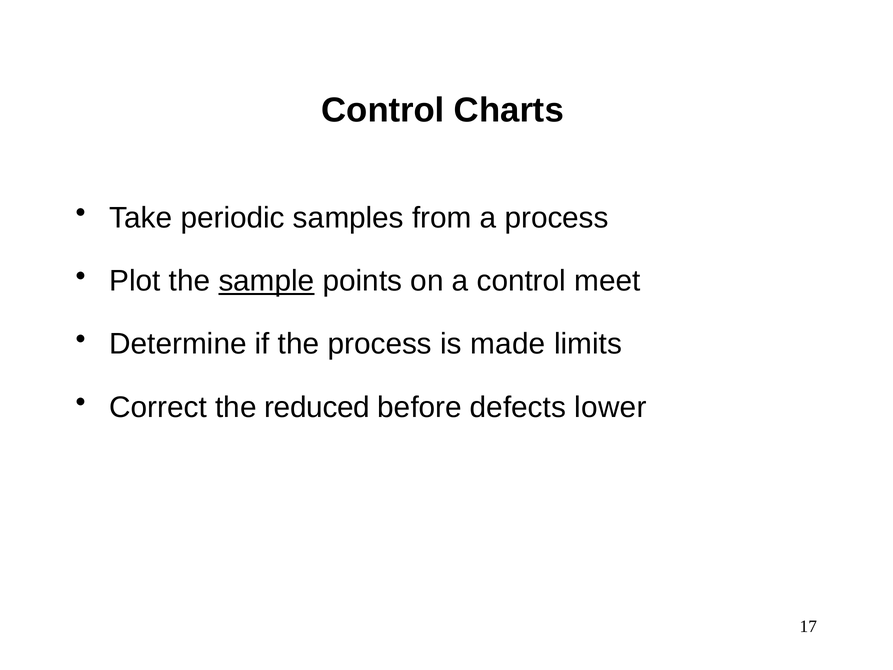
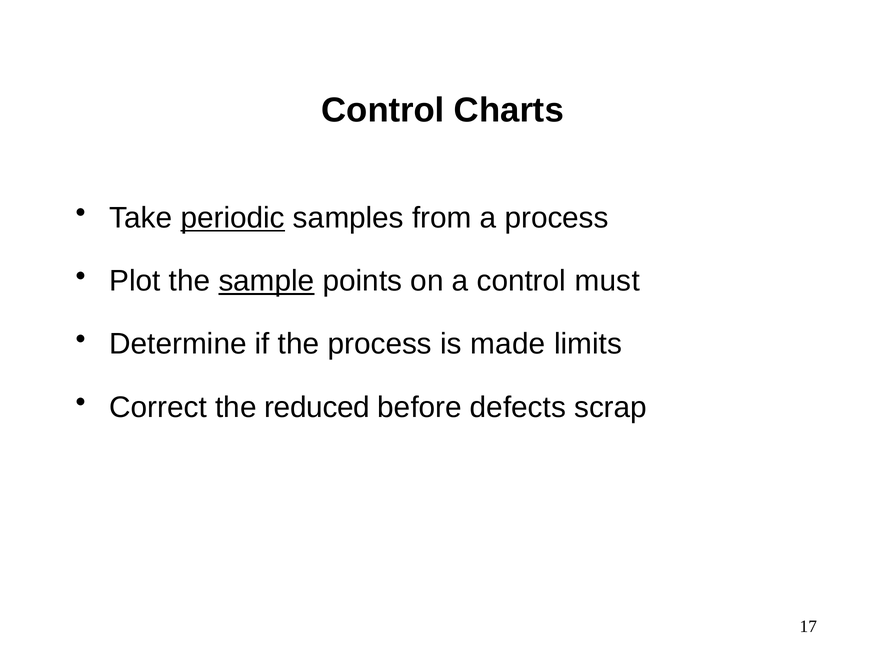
periodic underline: none -> present
meet: meet -> must
lower: lower -> scrap
